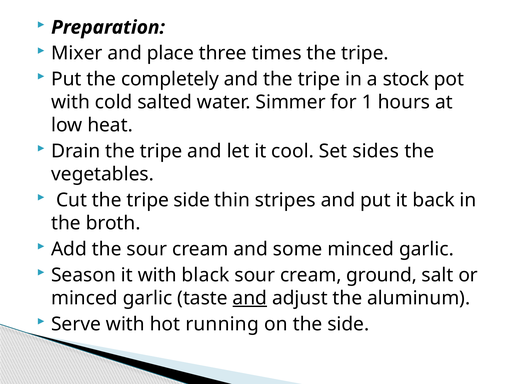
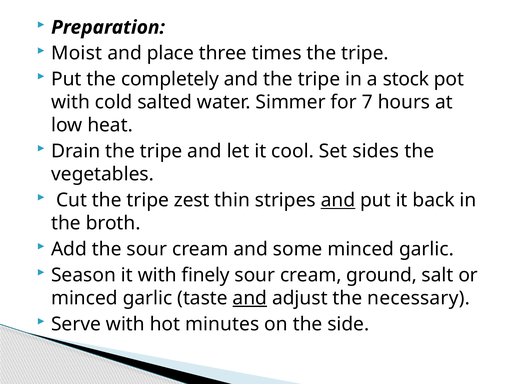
Mixer: Mixer -> Moist
1: 1 -> 7
tripe side: side -> zest
and at (338, 200) underline: none -> present
black: black -> finely
aluminum: aluminum -> necessary
running: running -> minutes
